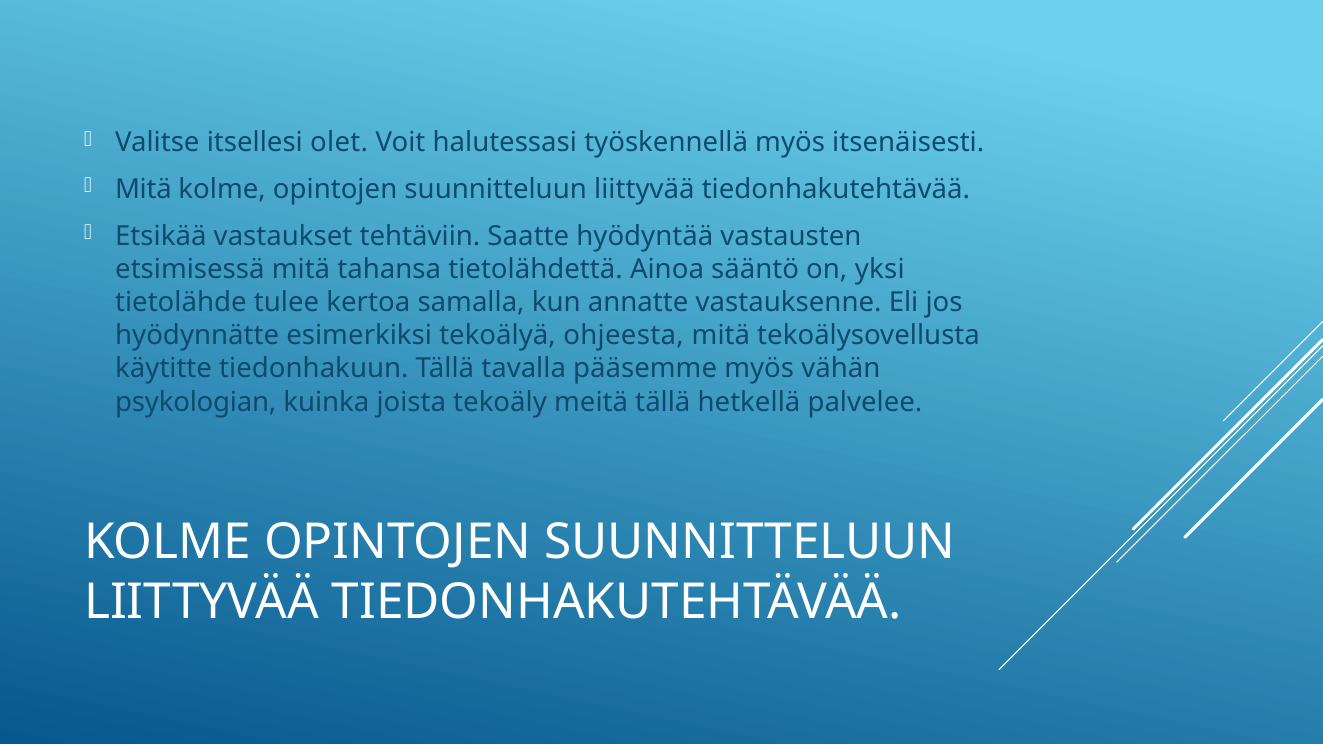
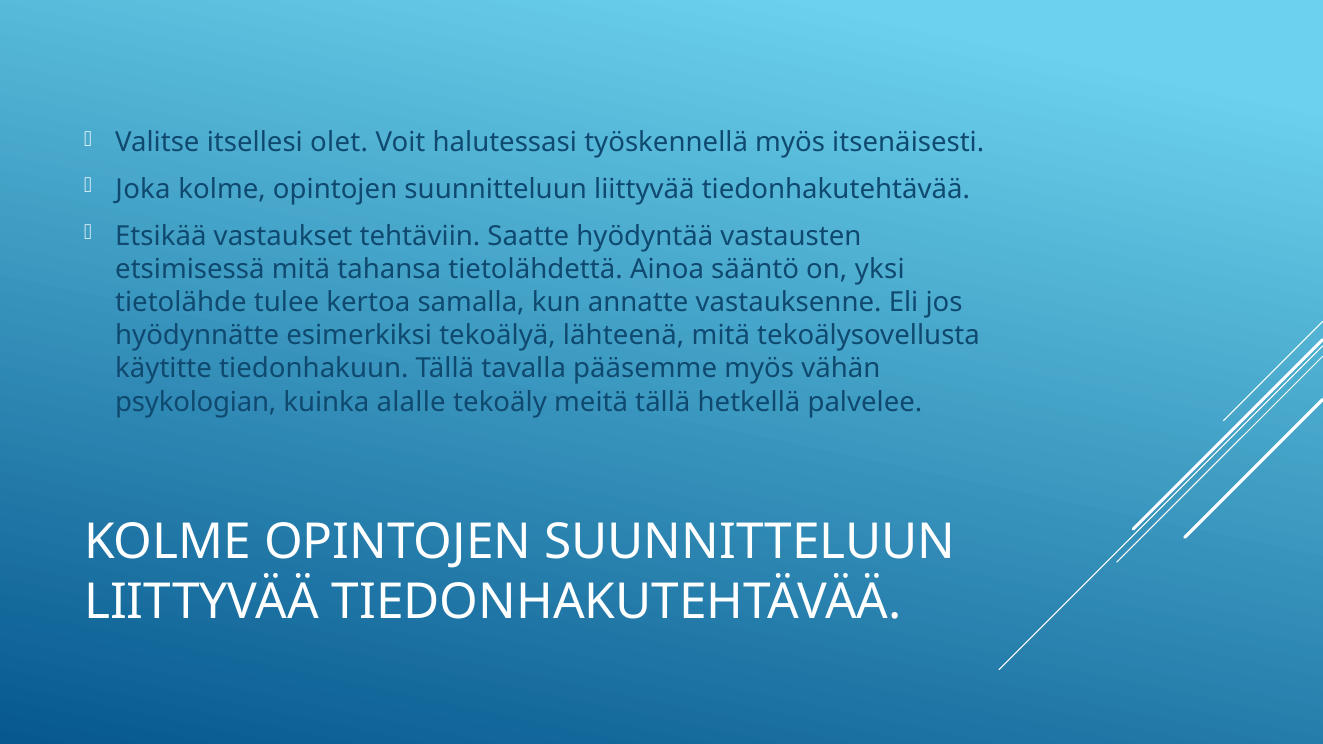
Mitä at (143, 190): Mitä -> Joka
ohjeesta: ohjeesta -> lähteenä
joista: joista -> alalle
